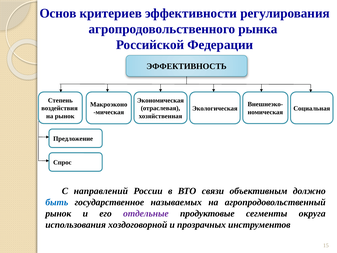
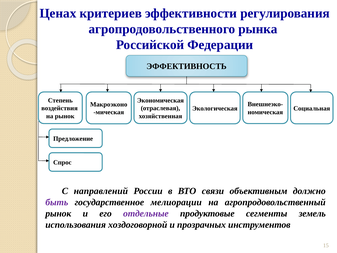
Основ: Основ -> Ценах
быть colour: blue -> purple
называемых: называемых -> мелиорации
округа: округа -> земель
